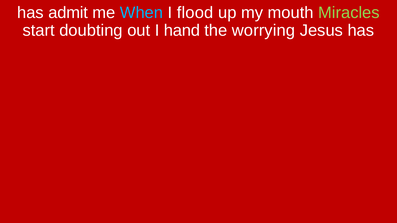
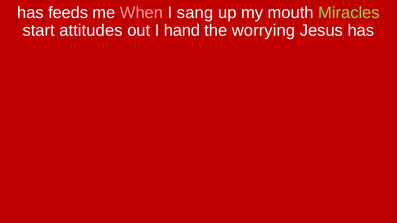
admit: admit -> feeds
When colour: light blue -> pink
flood: flood -> sang
doubting: doubting -> attitudes
